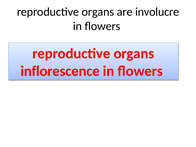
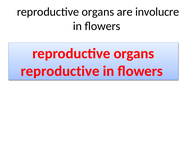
inflorescence at (60, 71): inflorescence -> reproductive
